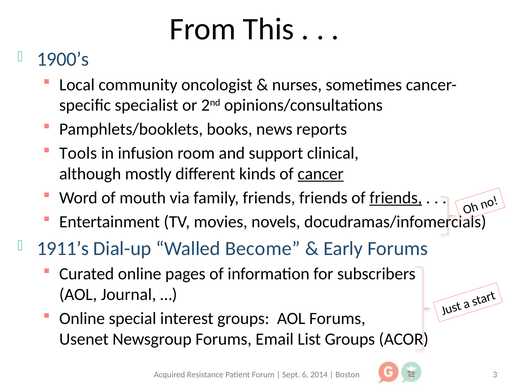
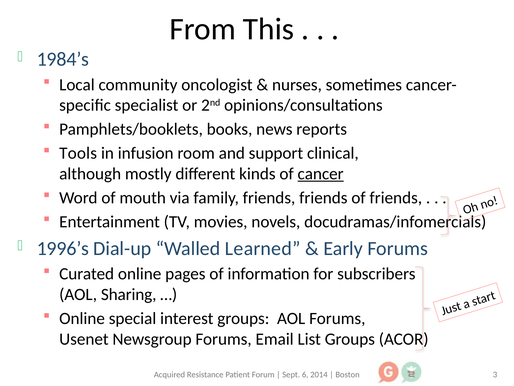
1900’s: 1900’s -> 1984’s
friends at (396, 198) underline: present -> none
1911’s: 1911’s -> 1996’s
Become: Become -> Learned
Journal: Journal -> Sharing
